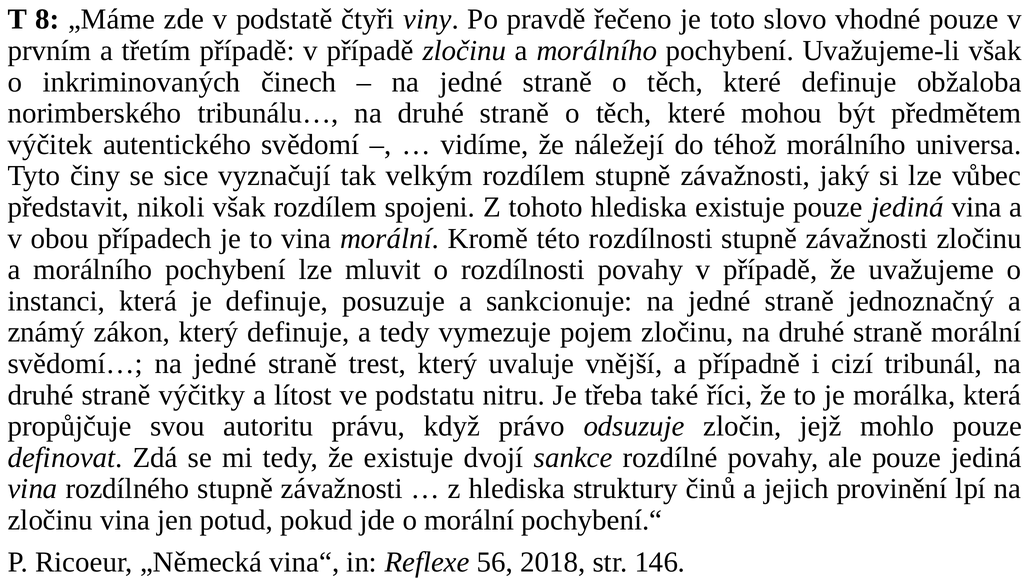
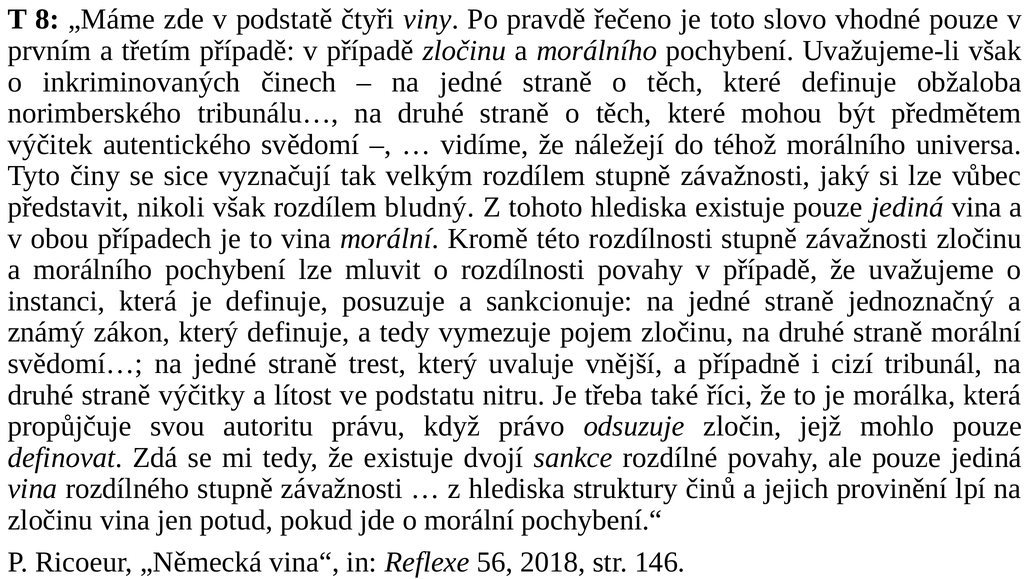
spojeni: spojeni -> bludný
